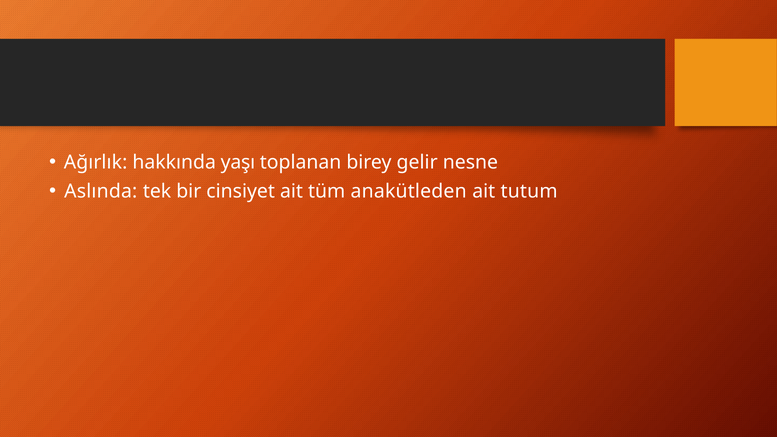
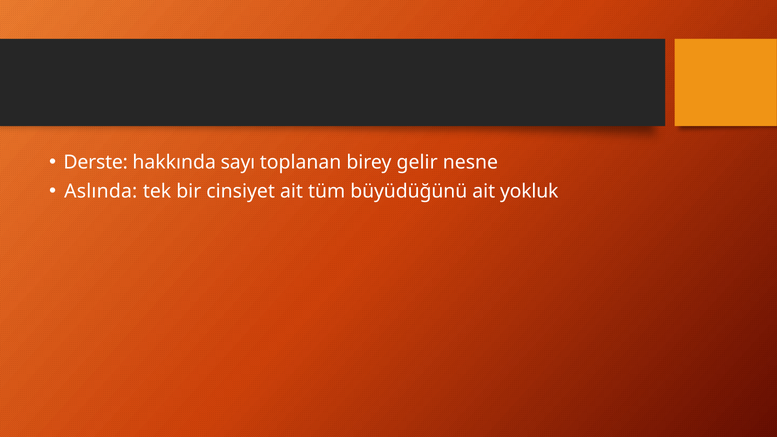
Ağırlık: Ağırlık -> Derste
yaşı: yaşı -> sayı
anakütleden: anakütleden -> büyüdüğünü
tutum: tutum -> yokluk
